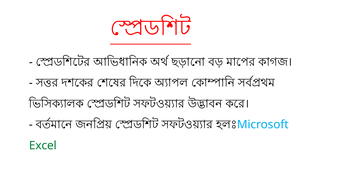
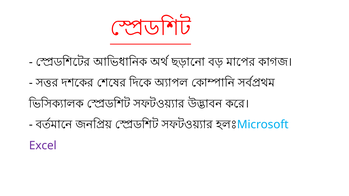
Excel colour: green -> purple
